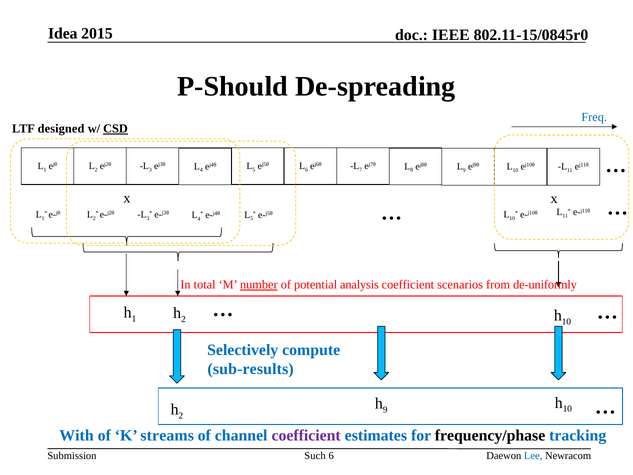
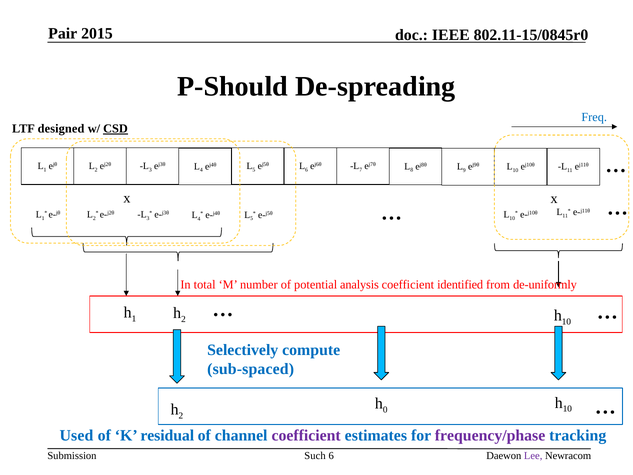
Idea: Idea -> Pair
number underline: present -> none
scenarios: scenarios -> identified
sub-results: sub-results -> sub-spaced
9 at (385, 409): 9 -> 0
With: With -> Used
streams: streams -> residual
frequency/phase colour: black -> purple
Lee colour: blue -> purple
